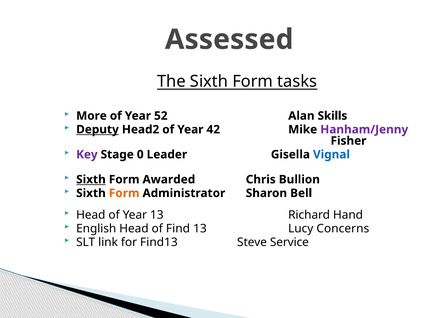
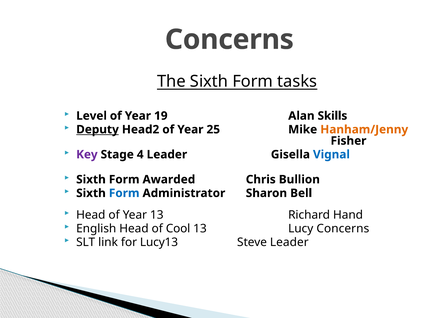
Assessed at (229, 40): Assessed -> Concerns
More: More -> Level
52: 52 -> 19
42: 42 -> 25
Hanham/Jenny colour: purple -> orange
0: 0 -> 4
Sixth at (91, 179) underline: present -> none
Form at (124, 193) colour: orange -> blue
Find: Find -> Cool
Find13: Find13 -> Lucy13
Steve Service: Service -> Leader
